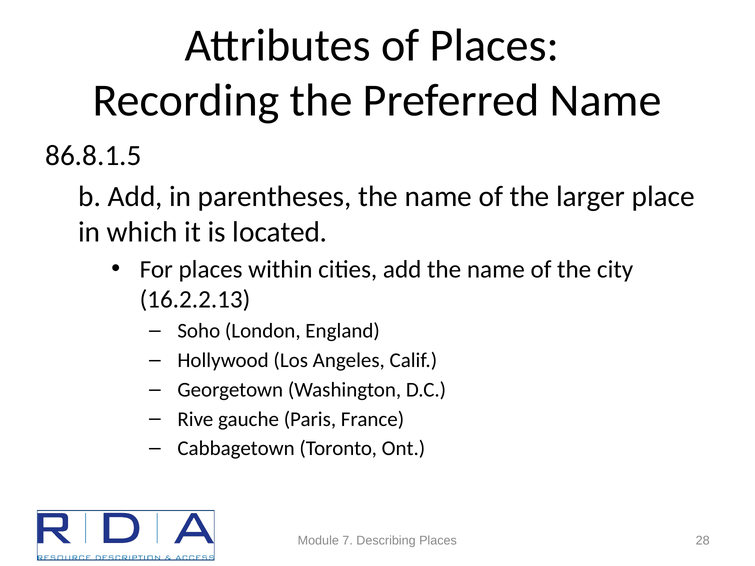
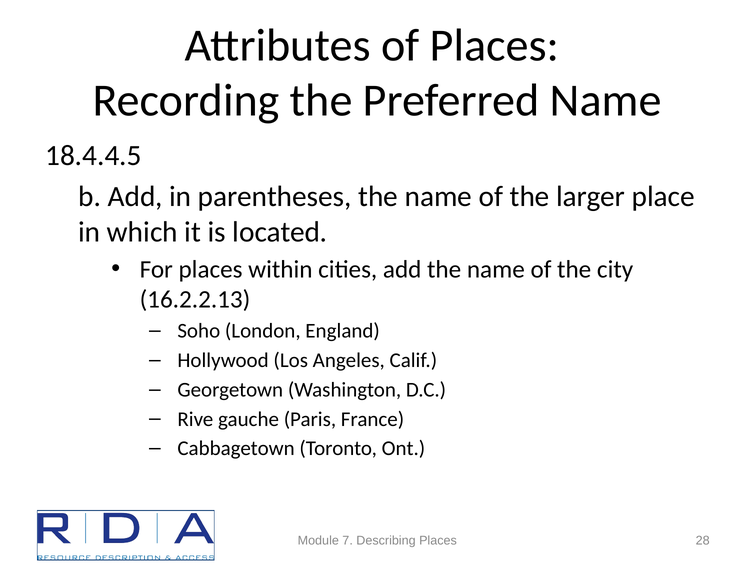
86.8.1.5: 86.8.1.5 -> 18.4.4.5
